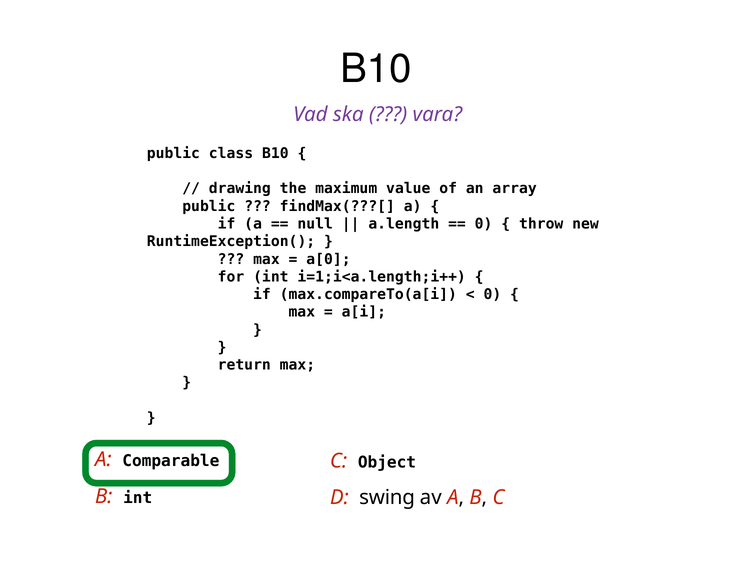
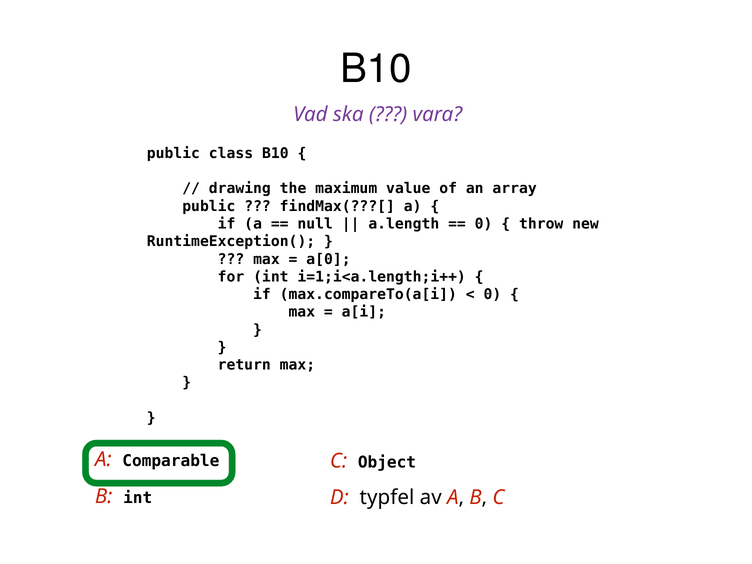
swing: swing -> typfel
